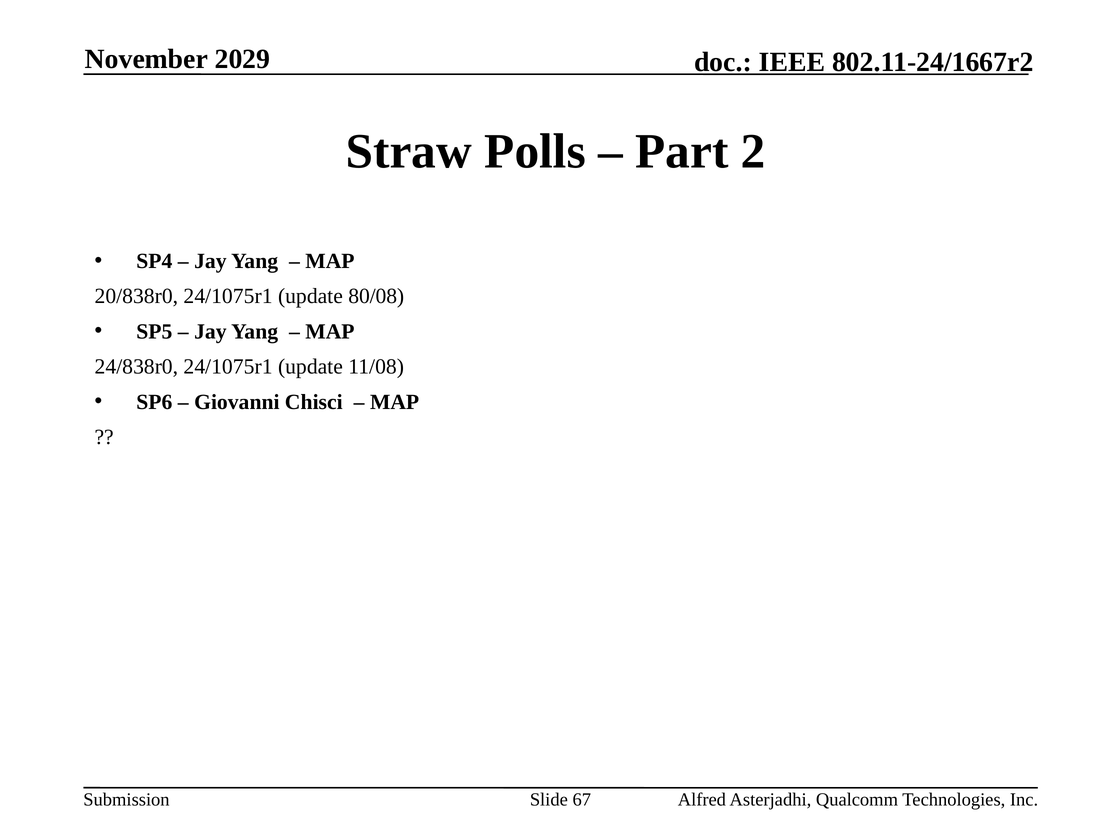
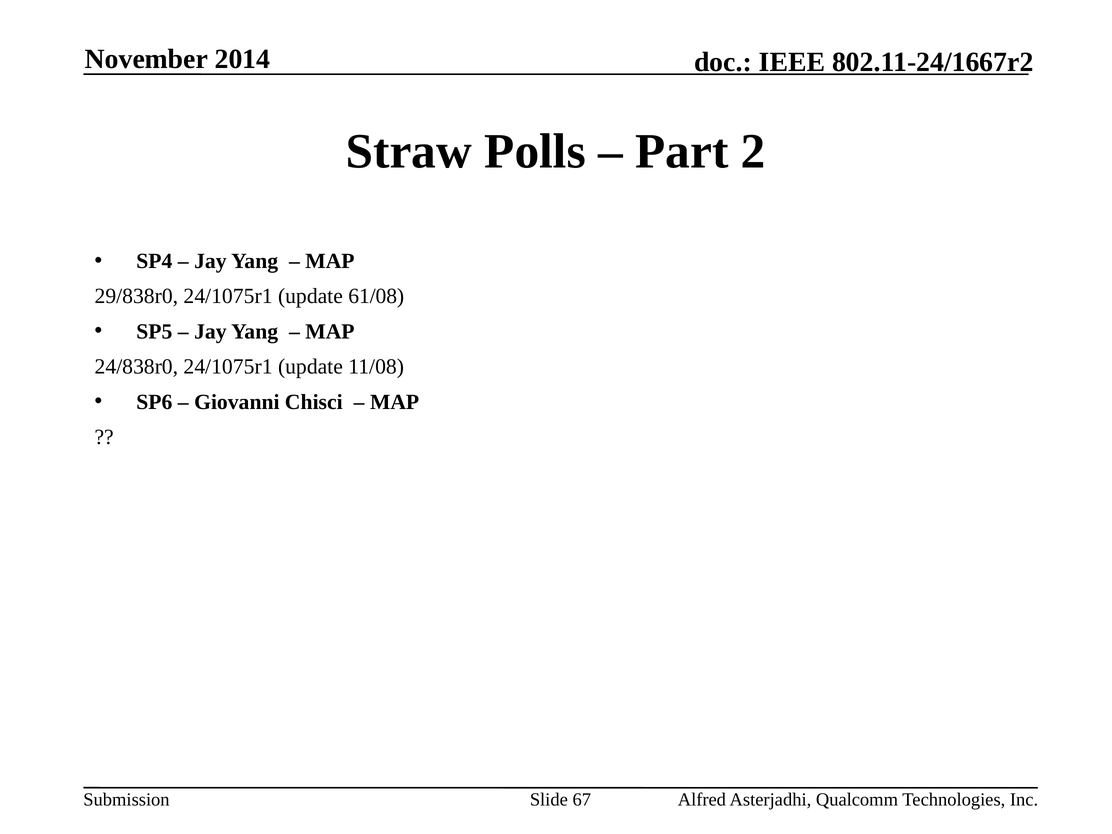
2029: 2029 -> 2014
20/838r0: 20/838r0 -> 29/838r0
80/08: 80/08 -> 61/08
